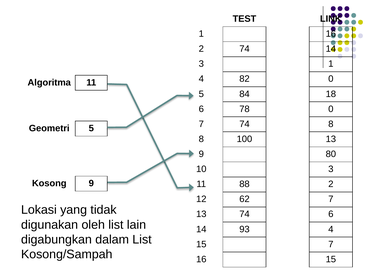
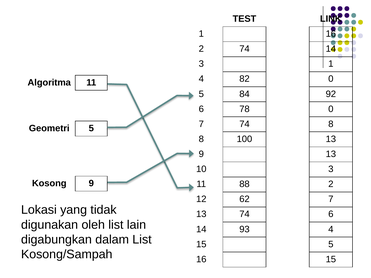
18: 18 -> 92
9 80: 80 -> 13
15 7: 7 -> 5
